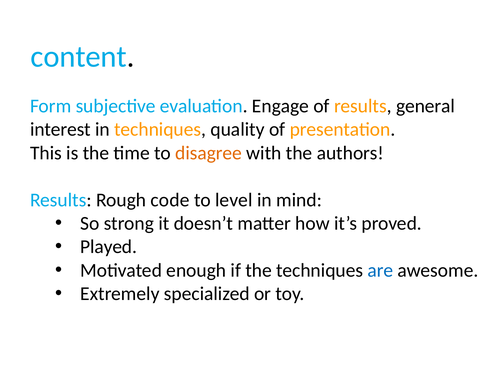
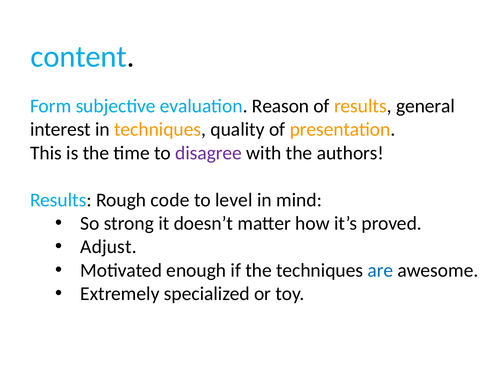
Engage: Engage -> Reason
disagree colour: orange -> purple
Played: Played -> Adjust
